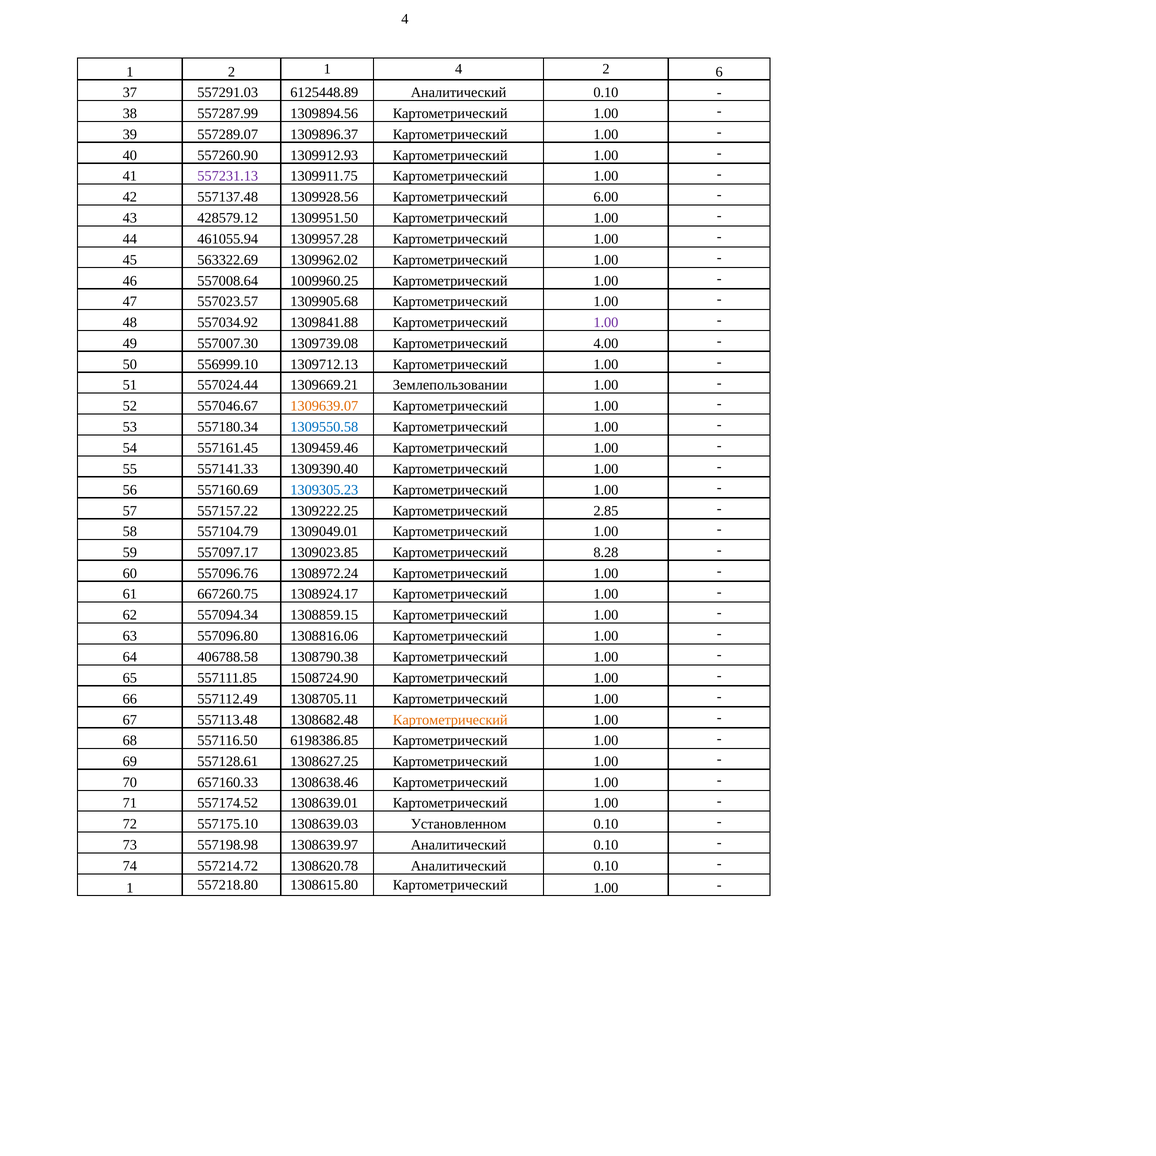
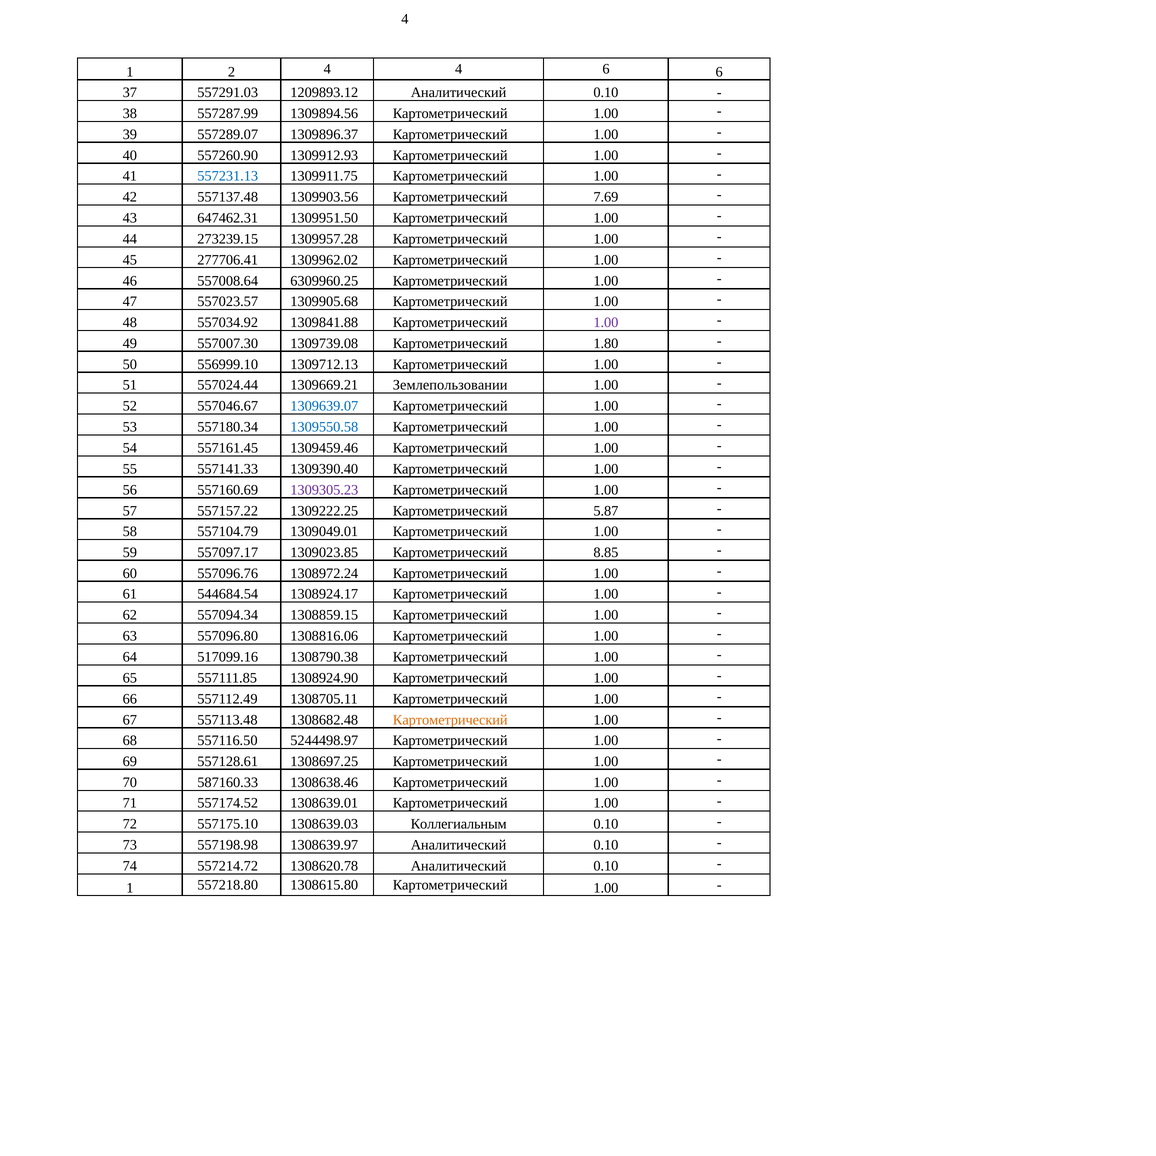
2 1: 1 -> 4
4 2: 2 -> 6
6125448.89: 6125448.89 -> 1209893.12
557231.13 colour: purple -> blue
1309928.56: 1309928.56 -> 1309903.56
6.00: 6.00 -> 7.69
428579.12: 428579.12 -> 647462.31
461055.94: 461055.94 -> 273239.15
563322.69: 563322.69 -> 277706.41
1009960.25: 1009960.25 -> 6309960.25
4.00: 4.00 -> 1.80
1309639.07 colour: orange -> blue
1309305.23 colour: blue -> purple
2.85: 2.85 -> 5.87
8.28: 8.28 -> 8.85
667260.75: 667260.75 -> 544684.54
406788.58: 406788.58 -> 517099.16
1508724.90: 1508724.90 -> 1308924.90
6198386.85: 6198386.85 -> 5244498.97
1308627.25: 1308627.25 -> 1308697.25
657160.33: 657160.33 -> 587160.33
Установленном: Установленном -> Коллегиальным
